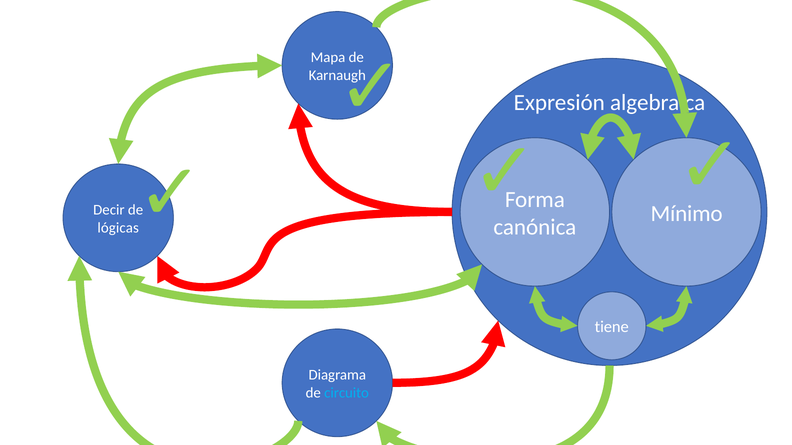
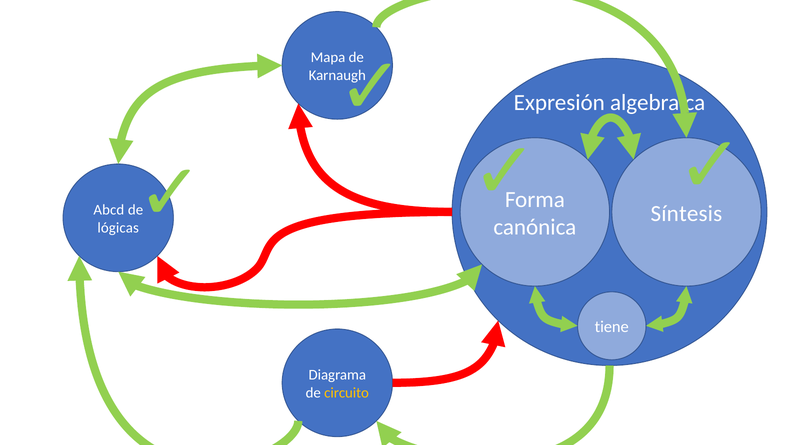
Decir: Decir -> Abcd
Mínimo: Mínimo -> Síntesis
circuito colour: light blue -> yellow
